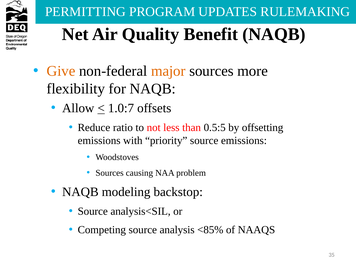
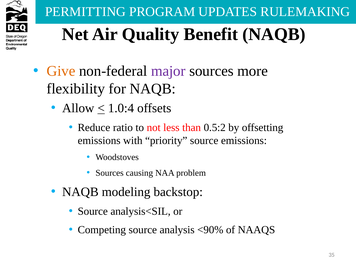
major colour: orange -> purple
1.0:7: 1.0:7 -> 1.0:4
0.5:5: 0.5:5 -> 0.5:2
<85%: <85% -> <90%
